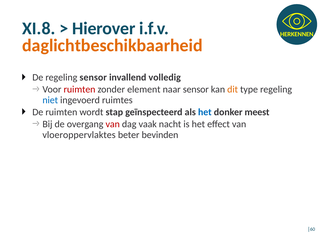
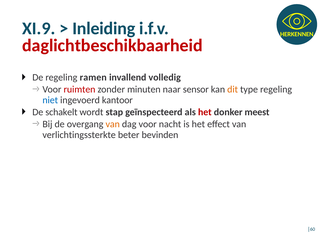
XI.8: XI.8 -> XI.9
Hierover: Hierover -> Inleiding
daglichtbeschikbaarheid colour: orange -> red
regeling sensor: sensor -> ramen
element: element -> minuten
ruimtes: ruimtes -> kantoor
De ruimten: ruimten -> schakelt
het at (205, 112) colour: blue -> red
van at (113, 124) colour: red -> orange
dag vaak: vaak -> voor
vloeroppervlaktes: vloeroppervlaktes -> verlichtingssterkte
